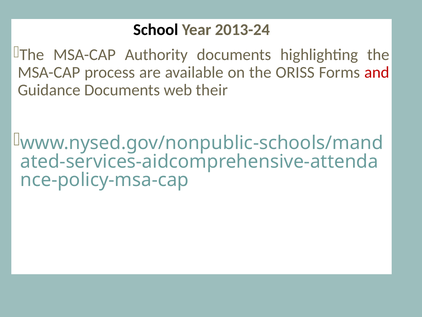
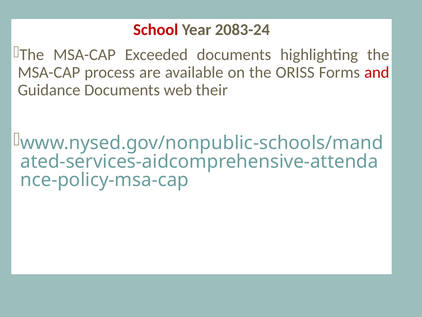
School colour: black -> red
2013-24: 2013-24 -> 2083-24
Authority: Authority -> Exceeded
